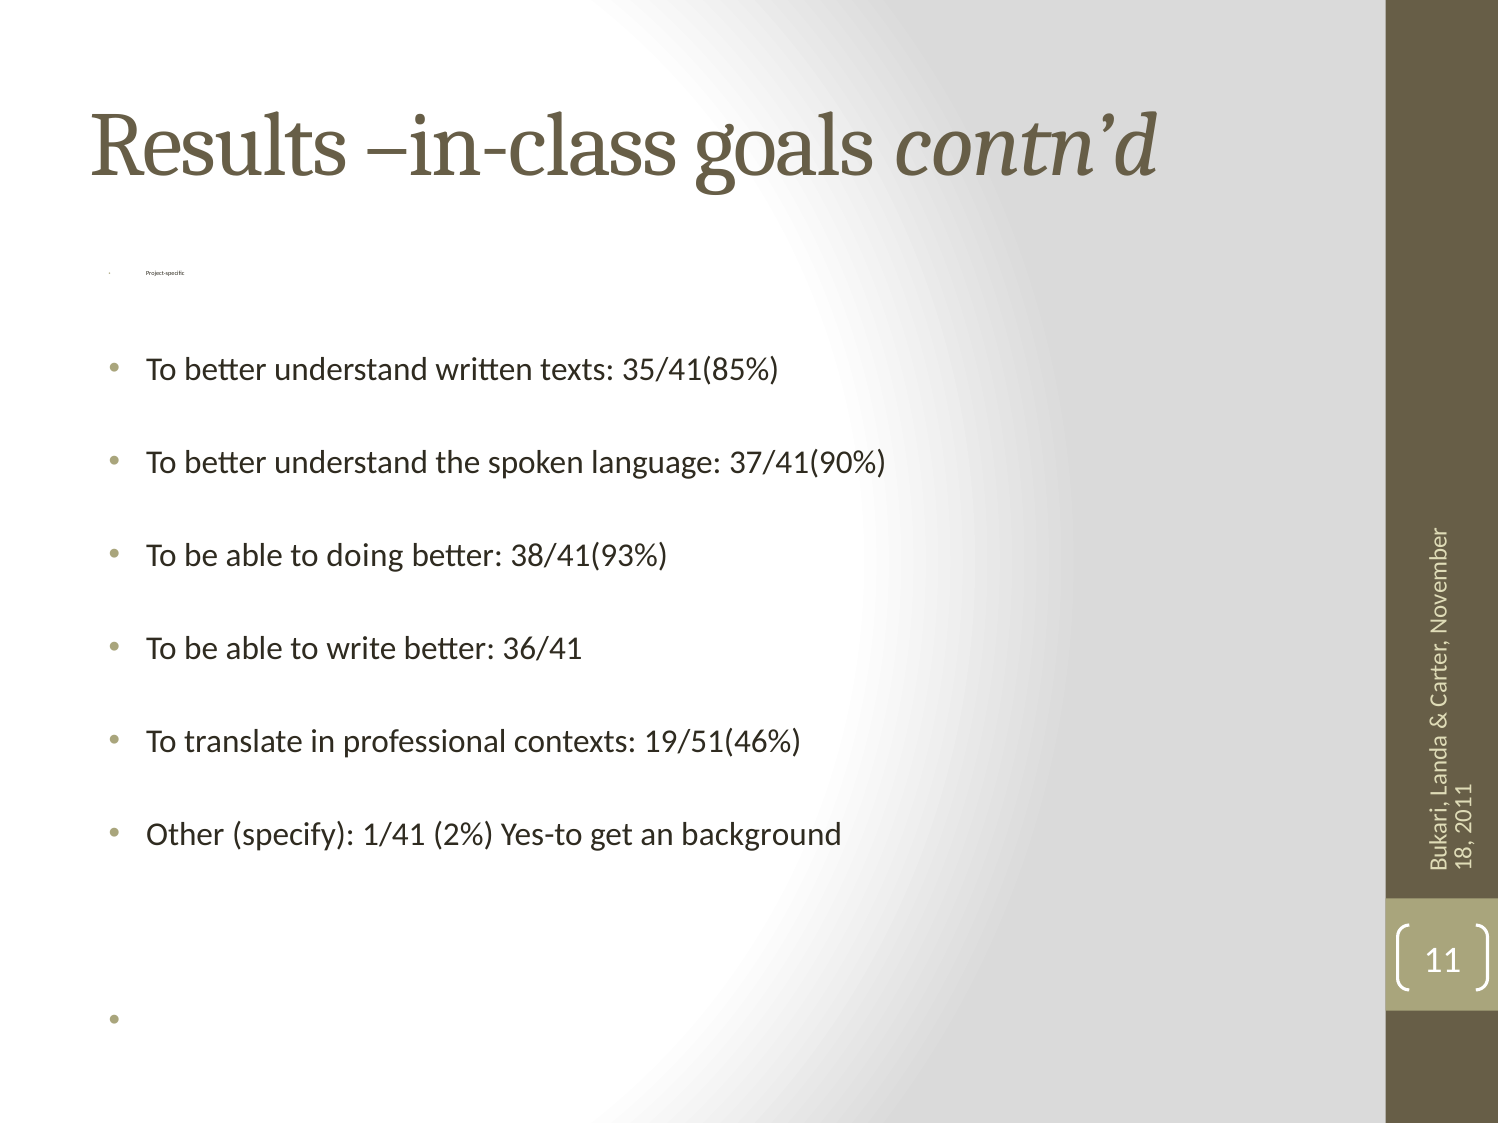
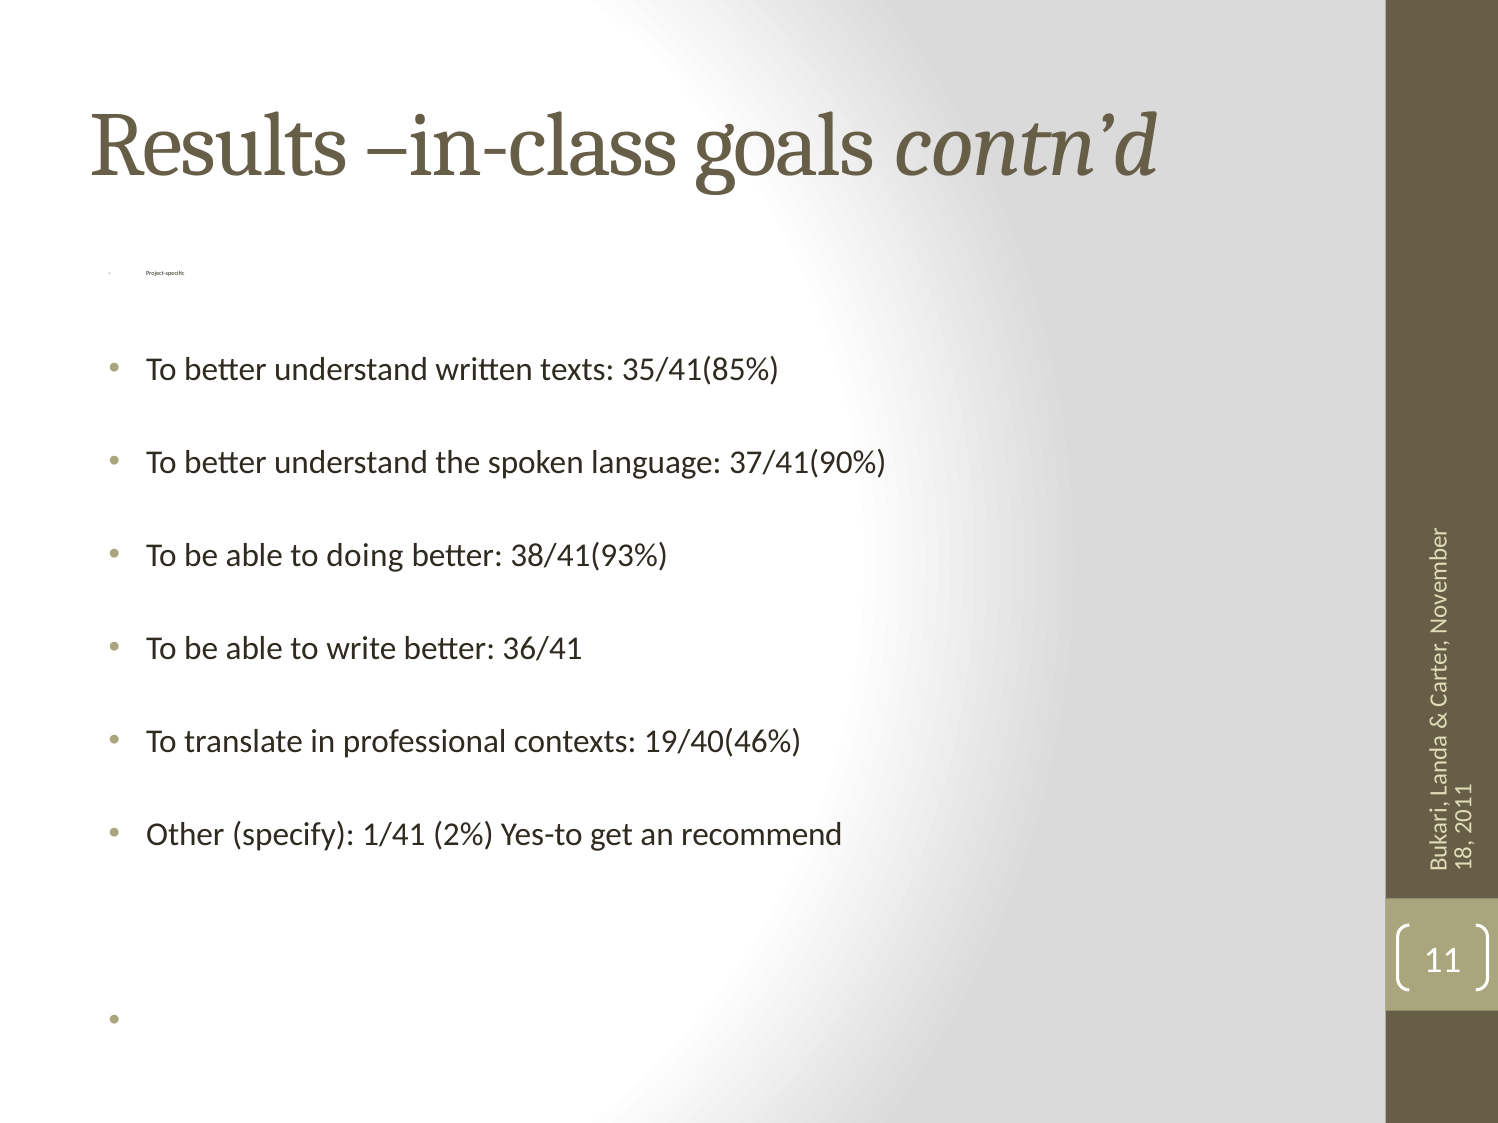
19/51(46%: 19/51(46% -> 19/40(46%
background: background -> recommend
